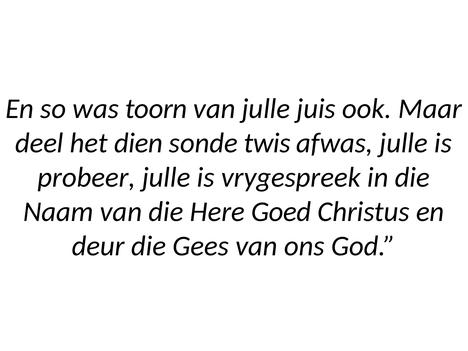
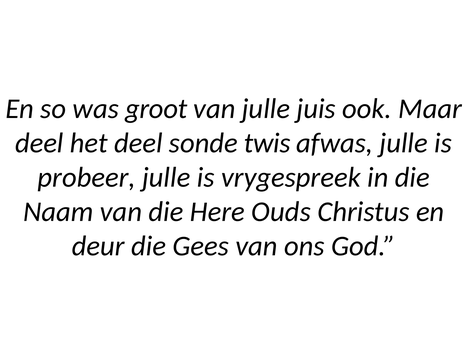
toorn: toorn -> groot
het dien: dien -> deel
Goed: Goed -> Ouds
